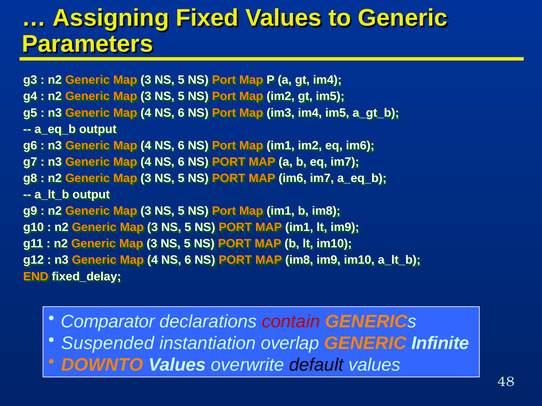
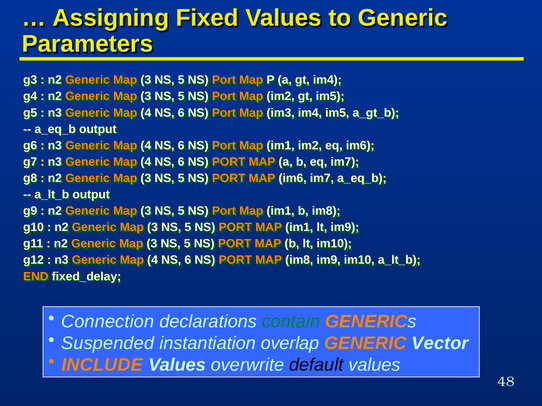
Comparator: Comparator -> Connection
contain colour: red -> green
Infinite: Infinite -> Vector
DOWNTO: DOWNTO -> INCLUDE
